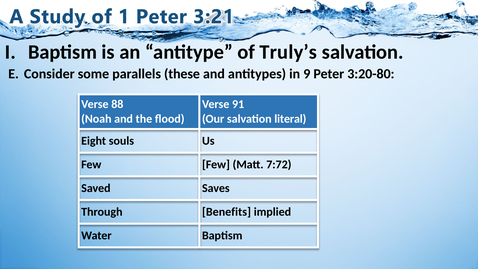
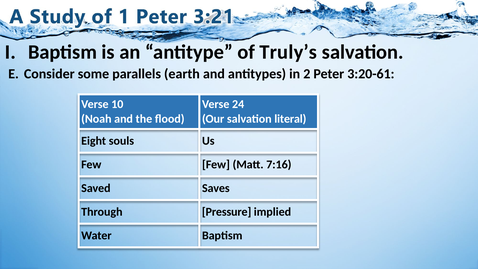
these: these -> earth
9: 9 -> 2
3:20-80: 3:20-80 -> 3:20-61
88: 88 -> 10
91: 91 -> 24
7:72: 7:72 -> 7:16
Benefits: Benefits -> Pressure
